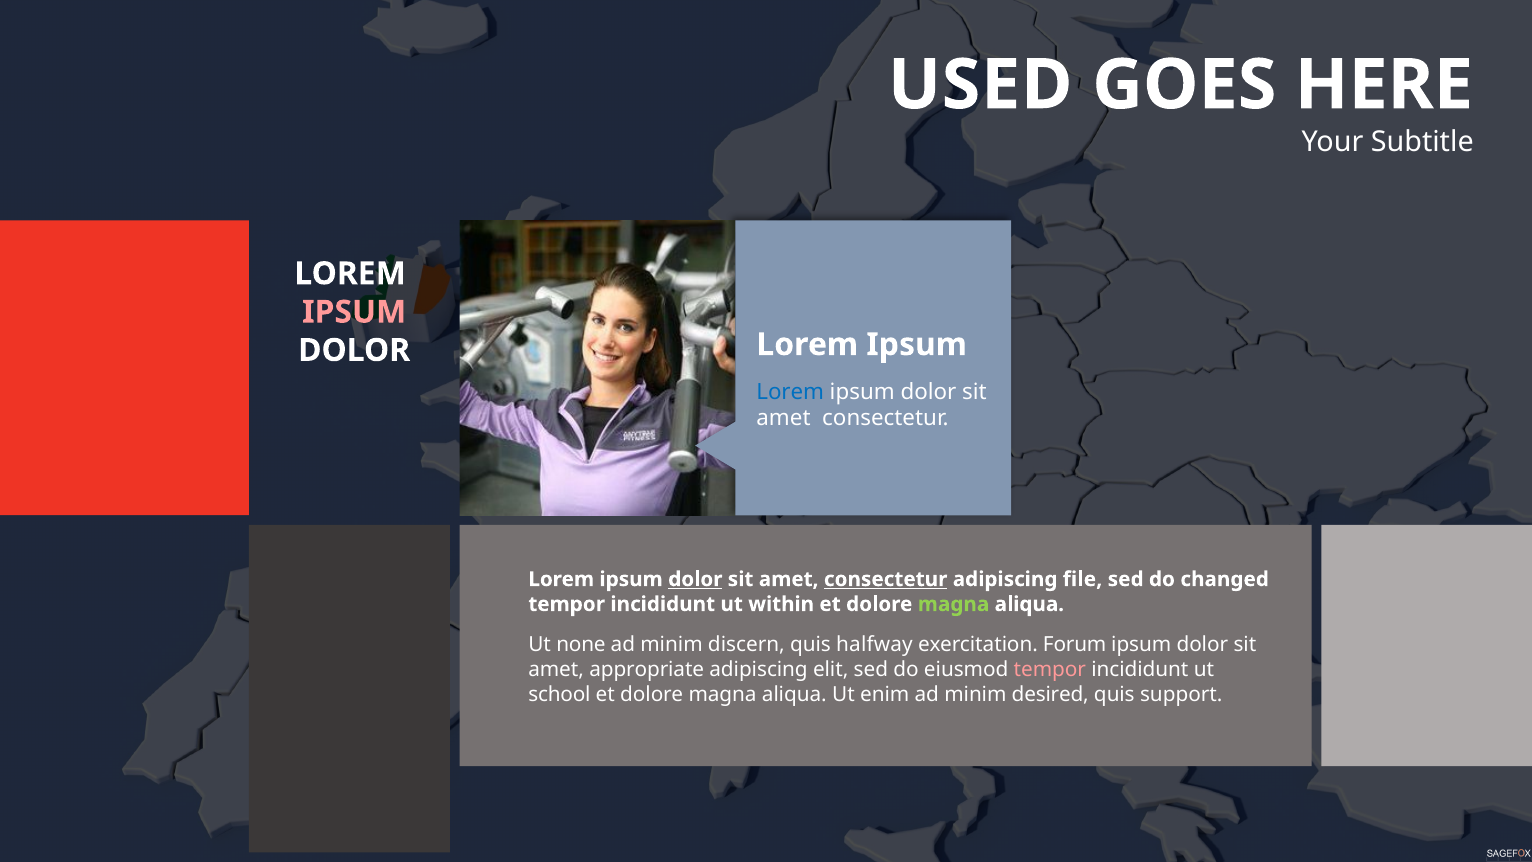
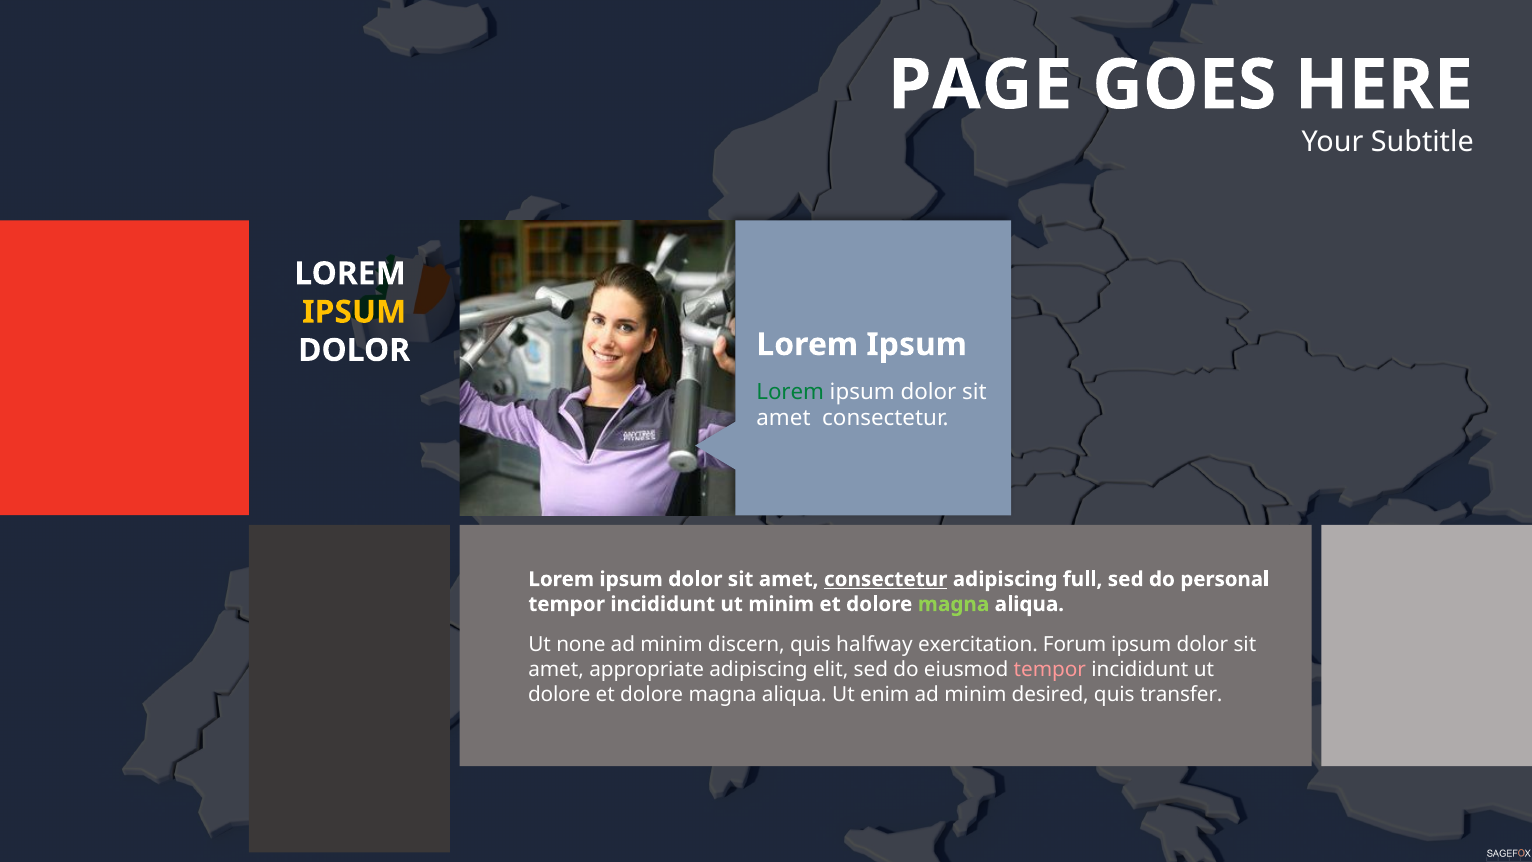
USED: USED -> PAGE
IPSUM at (354, 312) colour: pink -> yellow
Lorem at (790, 392) colour: blue -> green
dolor at (695, 579) underline: present -> none
file: file -> full
changed: changed -> personal
ut within: within -> minim
school at (559, 694): school -> dolore
support: support -> transfer
